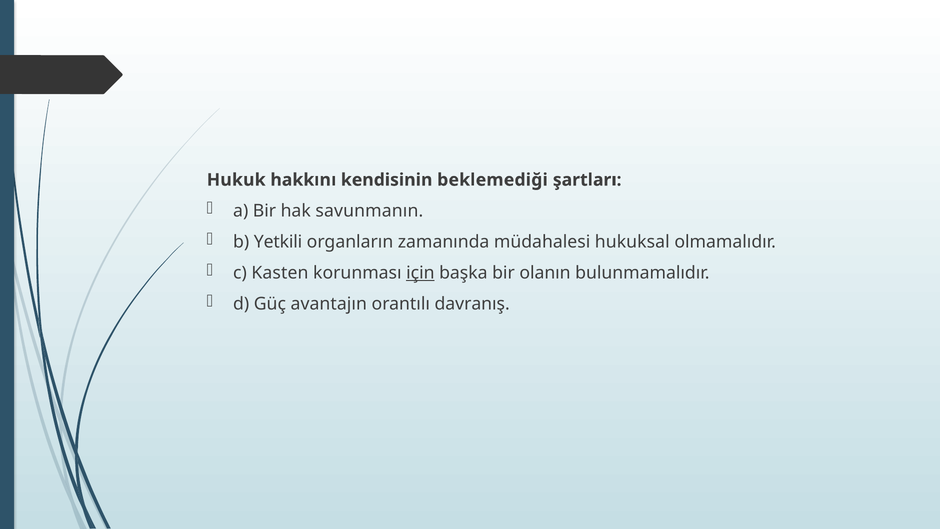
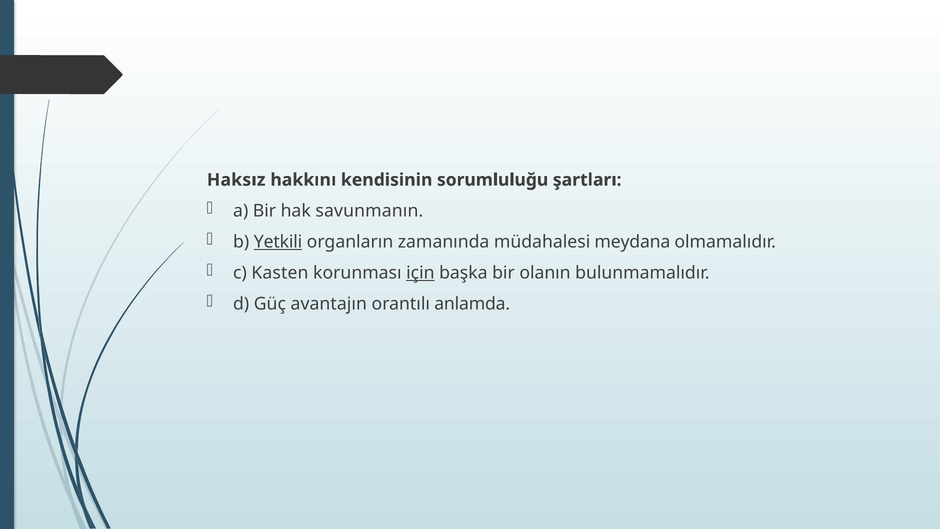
Hukuk: Hukuk -> Haksız
beklemediği: beklemediği -> sorumluluğu
Yetkili underline: none -> present
hukuksal: hukuksal -> meydana
davranış: davranış -> anlamda
